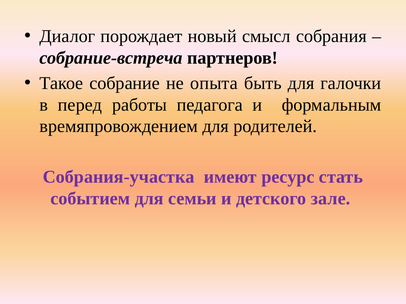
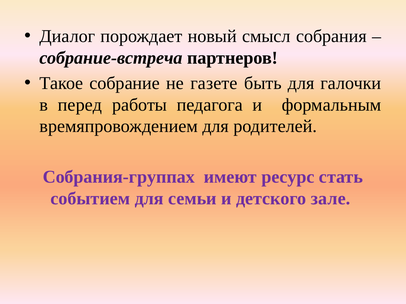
опыта: опыта -> газете
Собрания-участка: Собрания-участка -> Собрания-группах
